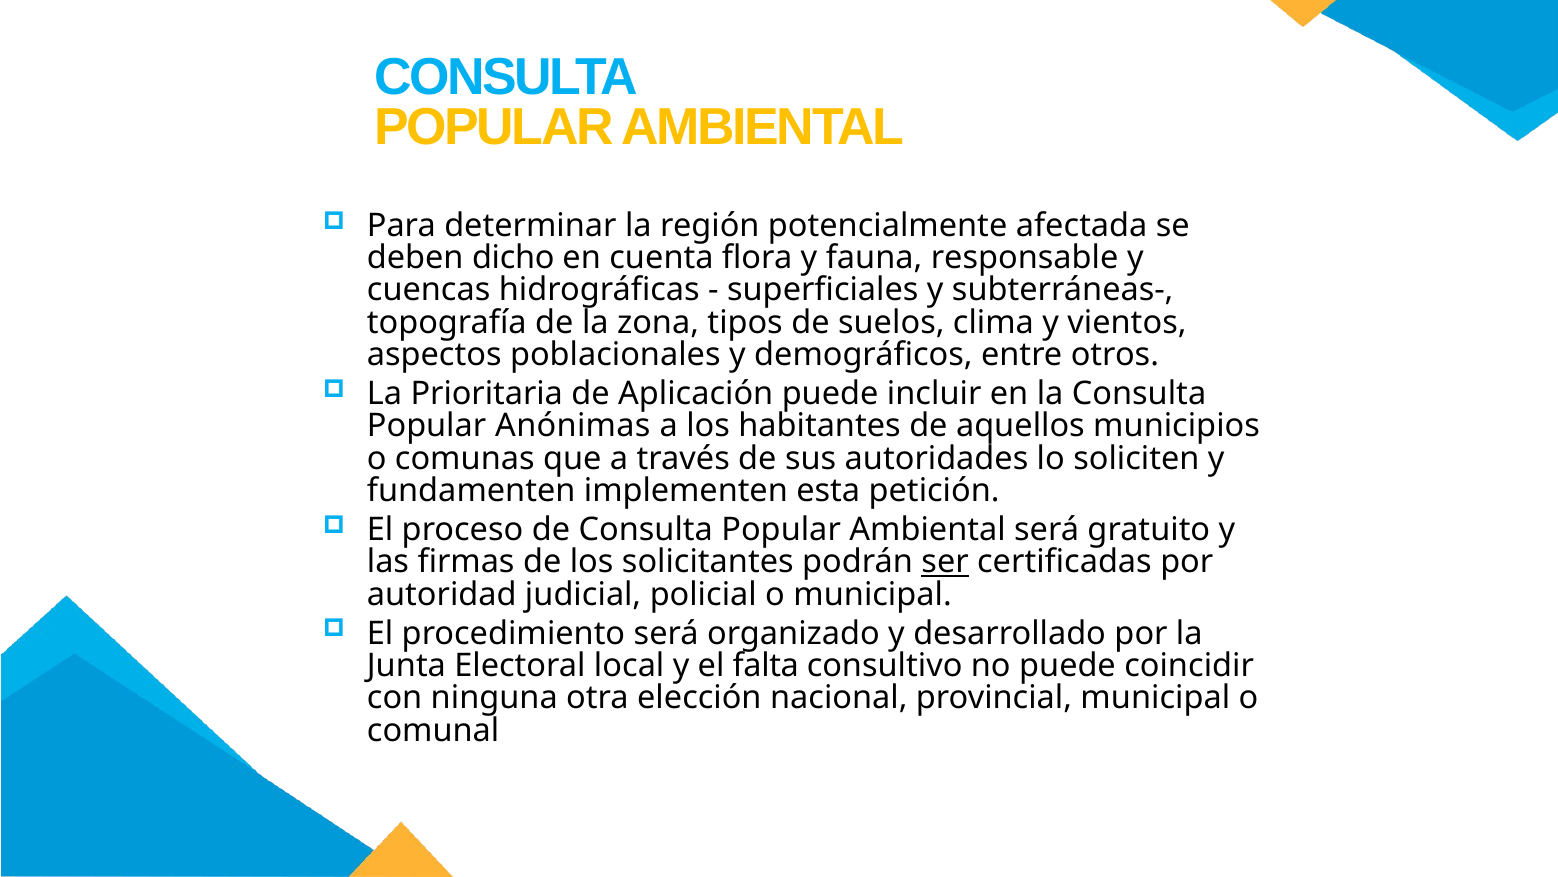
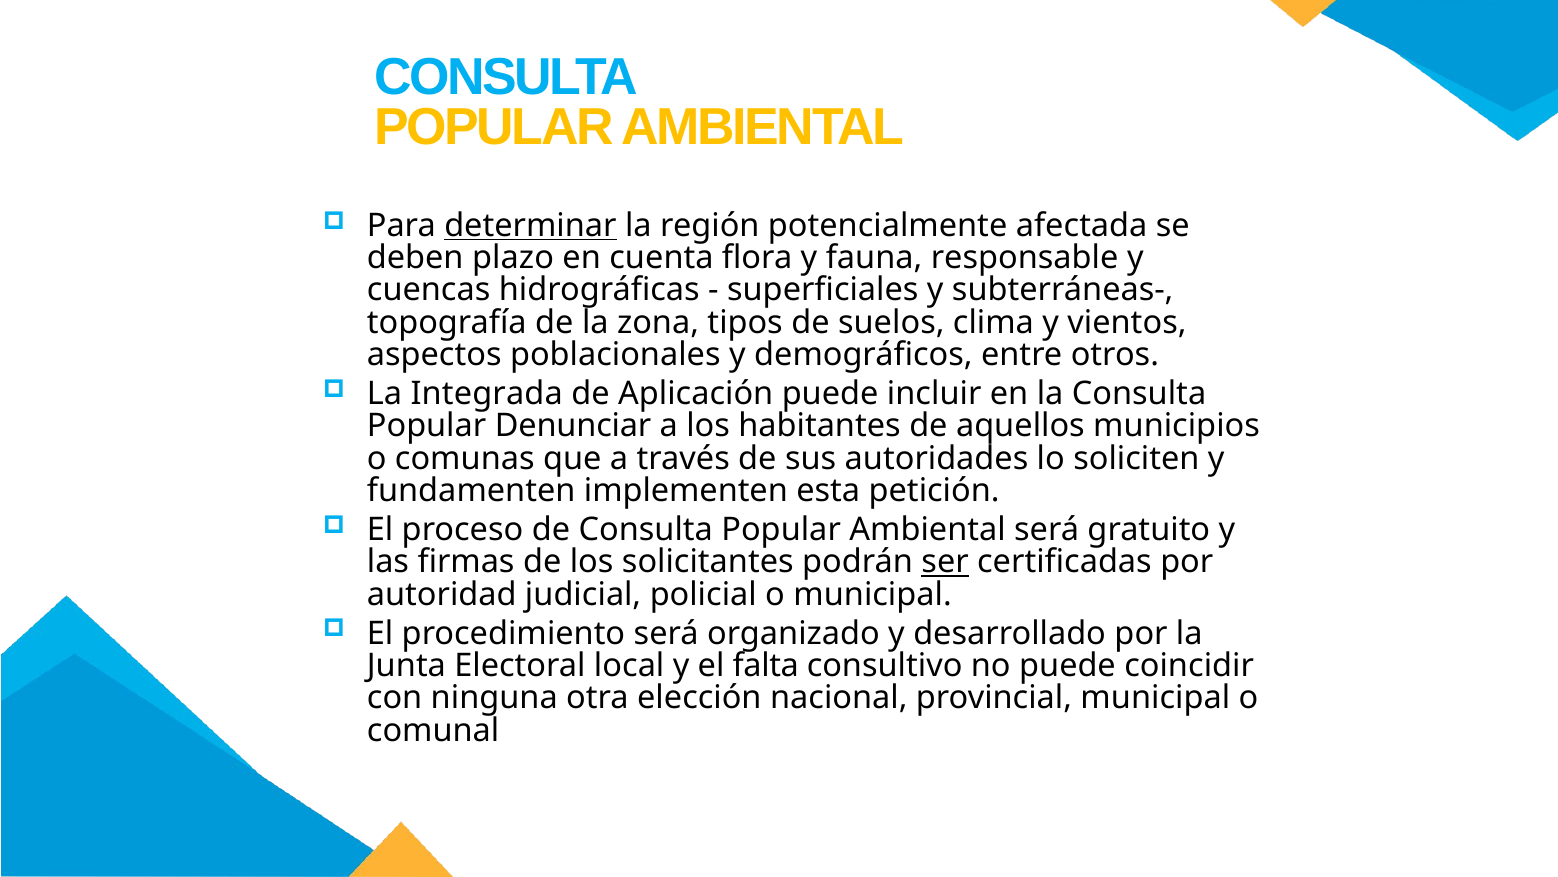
determinar underline: none -> present
dicho: dicho -> plazo
Prioritaria: Prioritaria -> Integrada
Anónimas: Anónimas -> Denunciar
